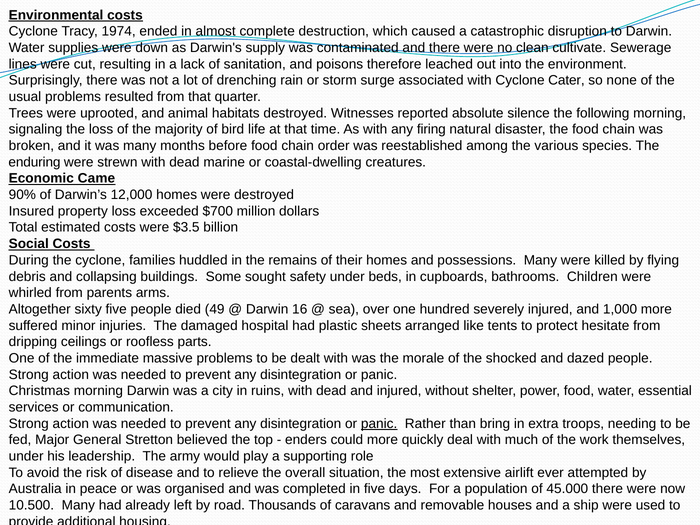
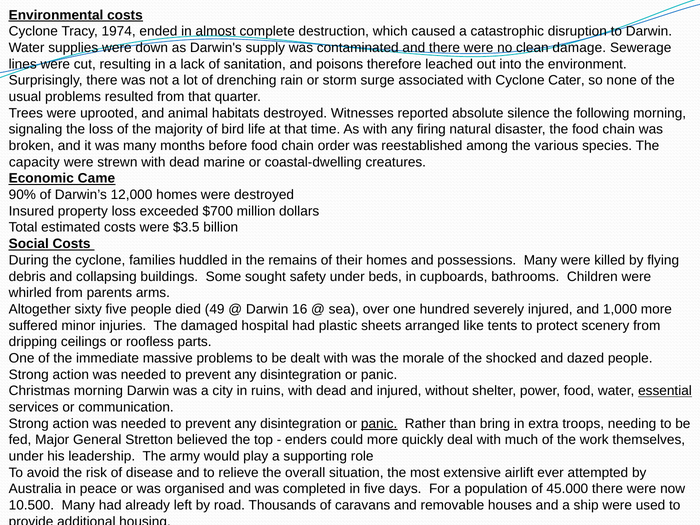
cultivate: cultivate -> damage
enduring: enduring -> capacity
hesitate: hesitate -> scenery
essential underline: none -> present
